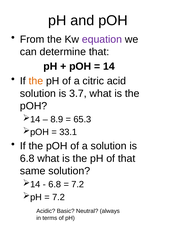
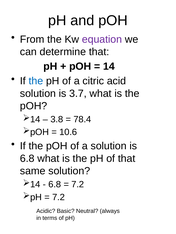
the at (36, 81) colour: orange -> blue
8.9: 8.9 -> 3.8
65.3: 65.3 -> 78.4
33.1: 33.1 -> 10.6
